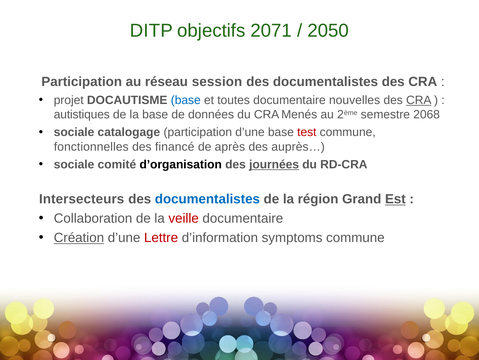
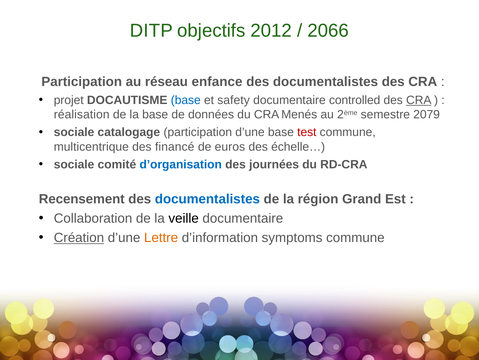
2071: 2071 -> 2012
2050: 2050 -> 2066
session: session -> enfance
toutes: toutes -> safety
nouvelles: nouvelles -> controlled
autistiques: autistiques -> réalisation
2068: 2068 -> 2079
fonctionnelles: fonctionnelles -> multicentrique
après: après -> euros
auprès…: auprès… -> échelle…
d’organisation colour: black -> blue
journées underline: present -> none
Intersecteurs: Intersecteurs -> Recensement
Est underline: present -> none
veille colour: red -> black
Lettre colour: red -> orange
